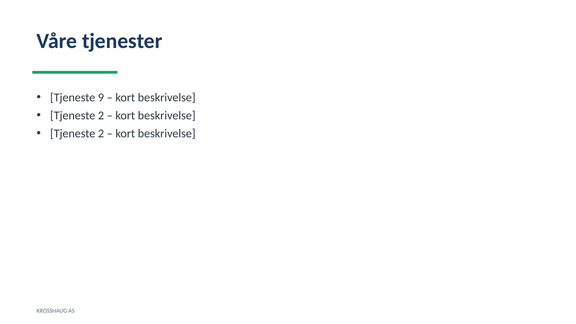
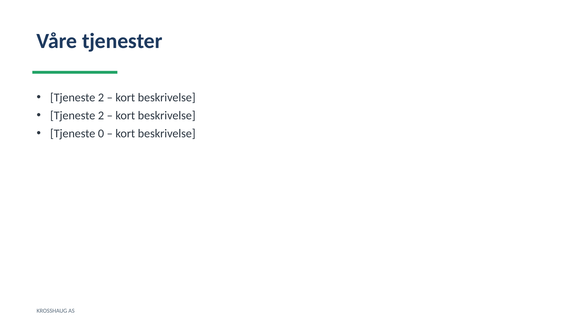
9 at (101, 98): 9 -> 2
2 at (101, 134): 2 -> 0
